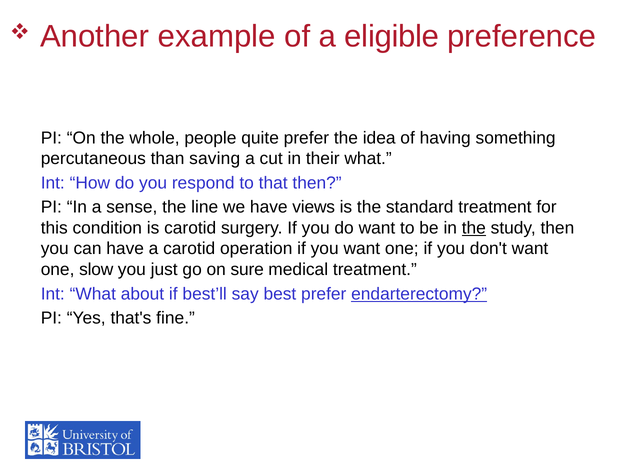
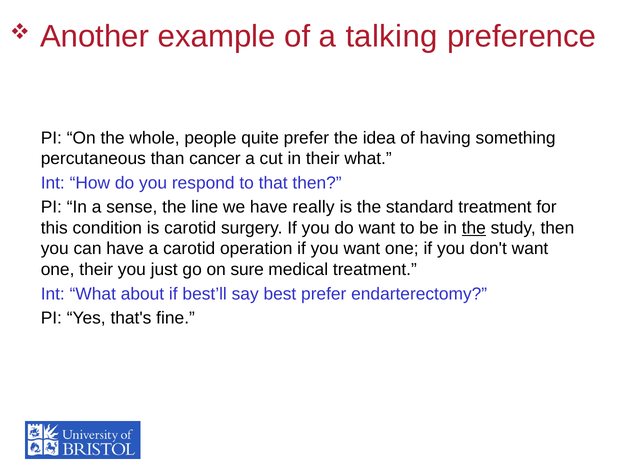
eligible: eligible -> talking
saving: saving -> cancer
views: views -> really
one slow: slow -> their
endarterectomy underline: present -> none
